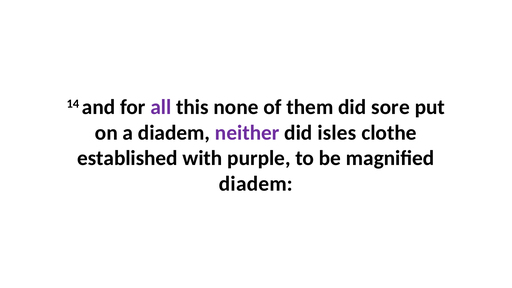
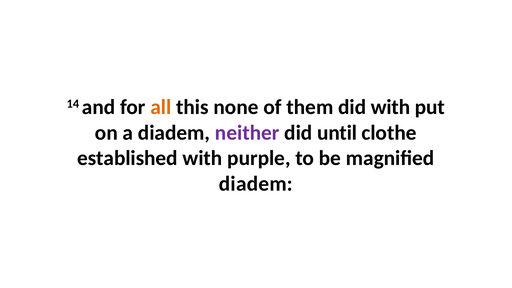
all colour: purple -> orange
did sore: sore -> with
isles: isles -> until
